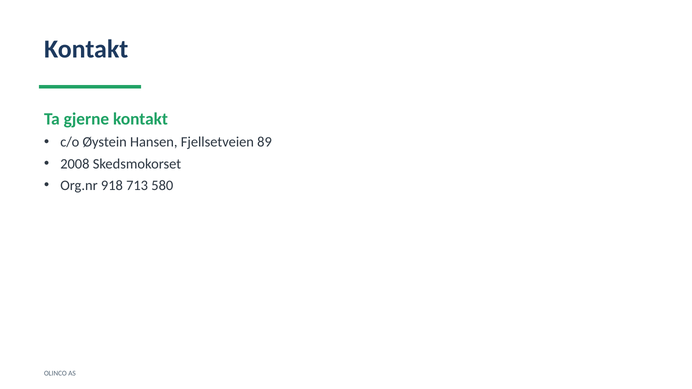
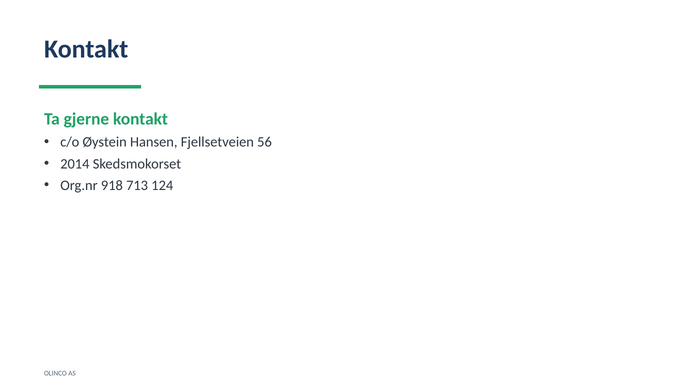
89: 89 -> 56
2008: 2008 -> 2014
580: 580 -> 124
